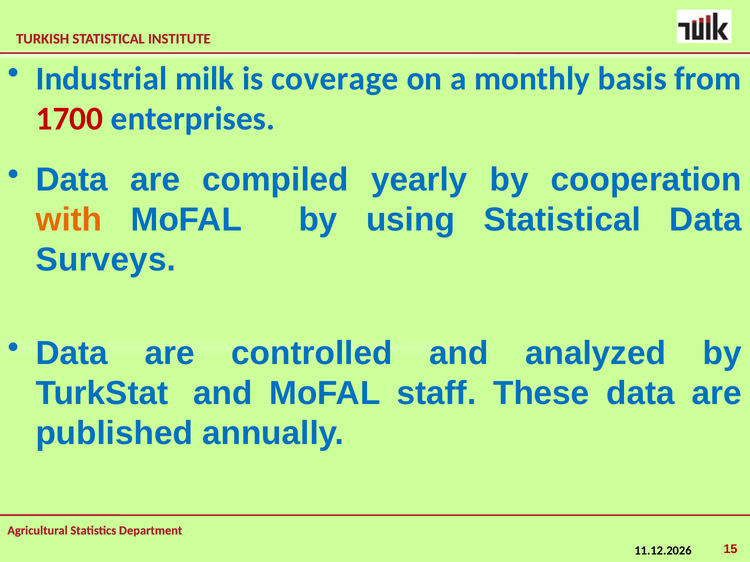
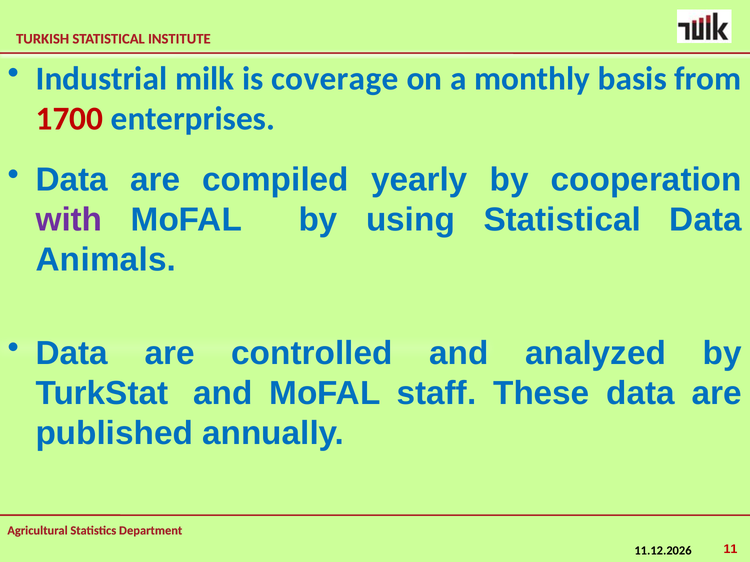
with colour: orange -> purple
Surveys: Surveys -> Animals
15: 15 -> 11
